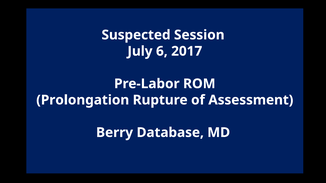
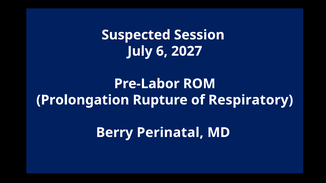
2017: 2017 -> 2027
Assessment: Assessment -> Respiratory
Database: Database -> Perinatal
